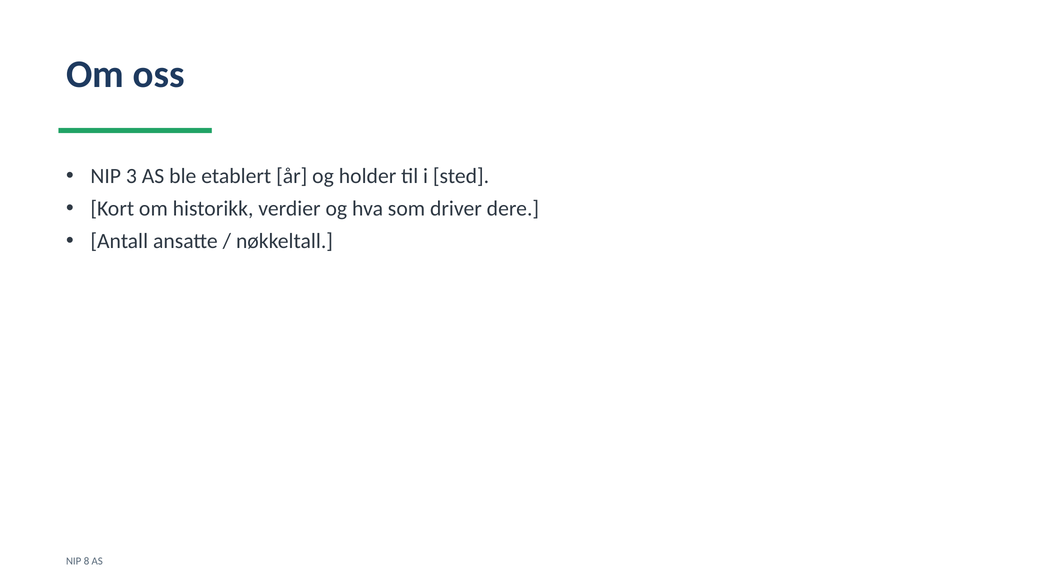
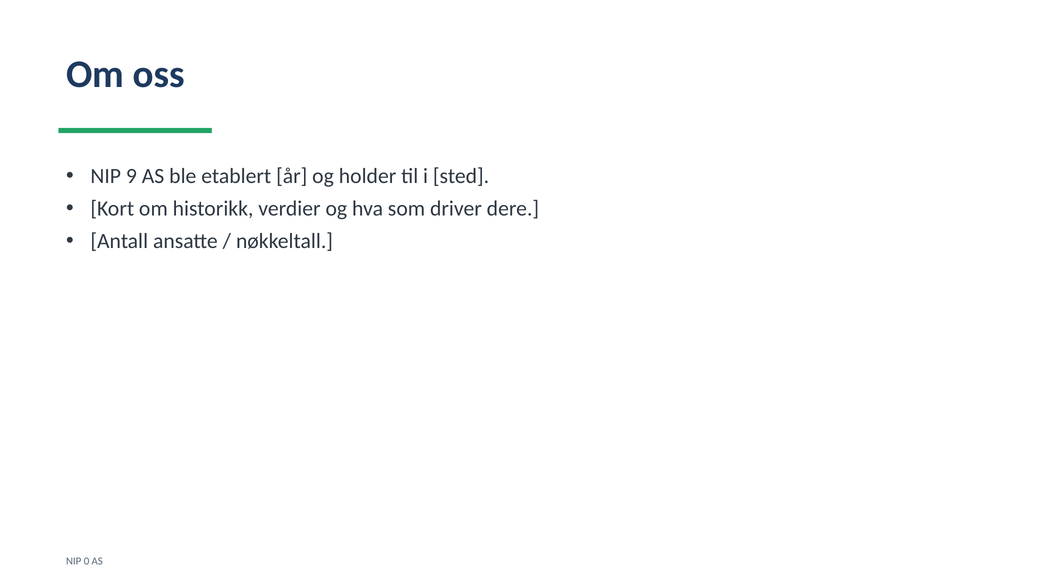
3: 3 -> 9
8: 8 -> 0
